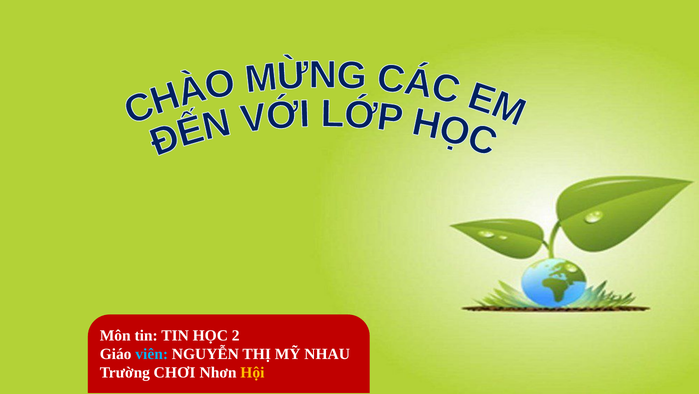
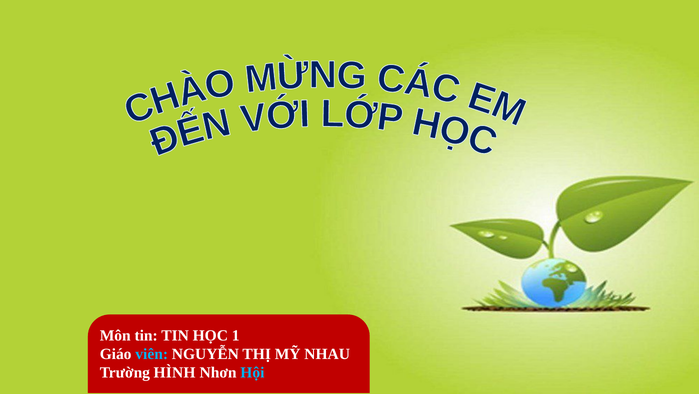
2: 2 -> 1
CHƠI: CHƠI -> HÌNH
Hội colour: yellow -> light blue
